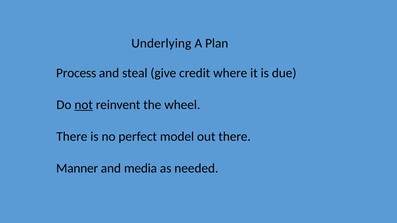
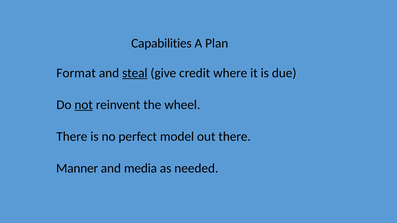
Underlying: Underlying -> Capabilities
Process: Process -> Format
steal underline: none -> present
